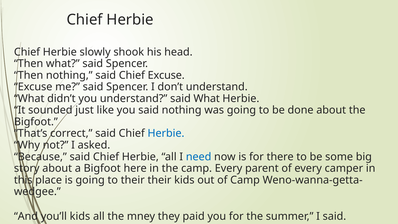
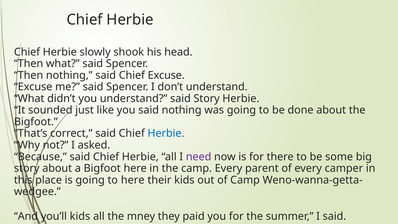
said What: What -> Story
need colour: blue -> purple
to their: their -> here
